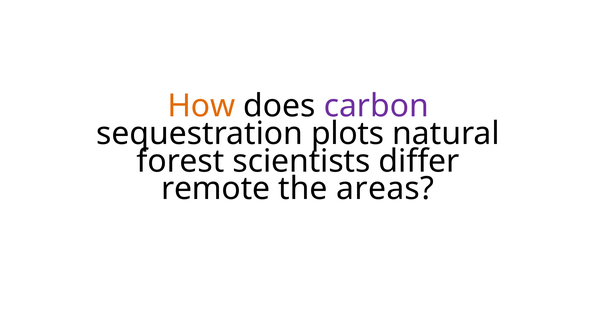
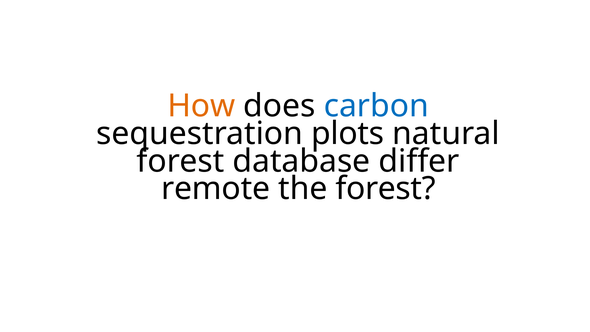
carbon colour: purple -> blue
scientists: scientists -> database
the areas: areas -> forest
